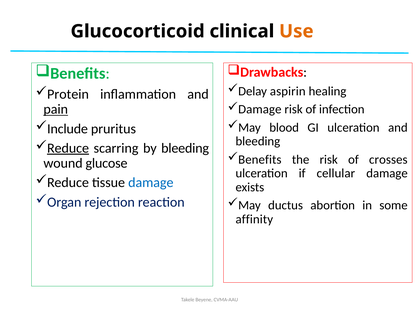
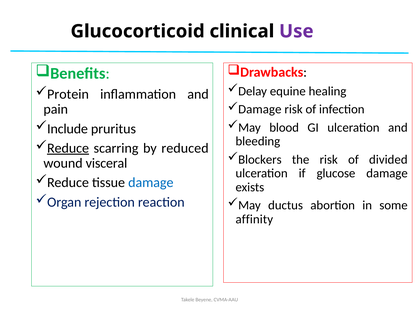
Use colour: orange -> purple
aspirin: aspirin -> equine
pain underline: present -> none
by bleeding: bleeding -> reduced
Benefits at (260, 160): Benefits -> Blockers
crosses: crosses -> divided
glucose: glucose -> visceral
cellular: cellular -> glucose
